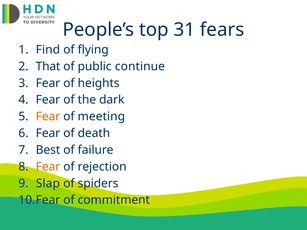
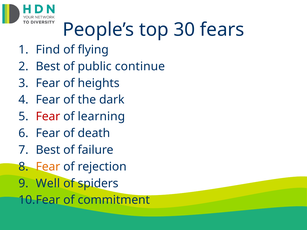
31: 31 -> 30
That at (48, 66): That -> Best
Fear at (48, 117) colour: orange -> red
meeting: meeting -> learning
Slap: Slap -> Well
